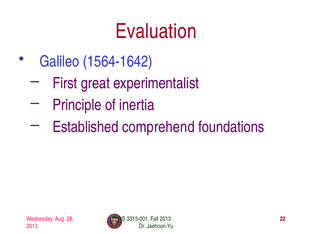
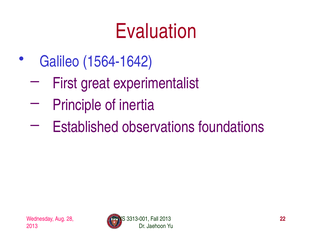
comprehend: comprehend -> observations
